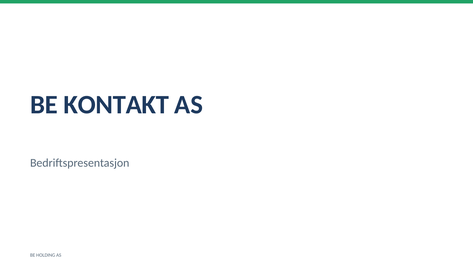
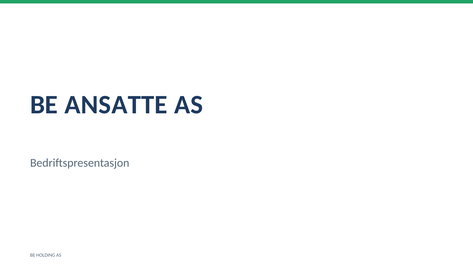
KONTAKT: KONTAKT -> ANSATTE
